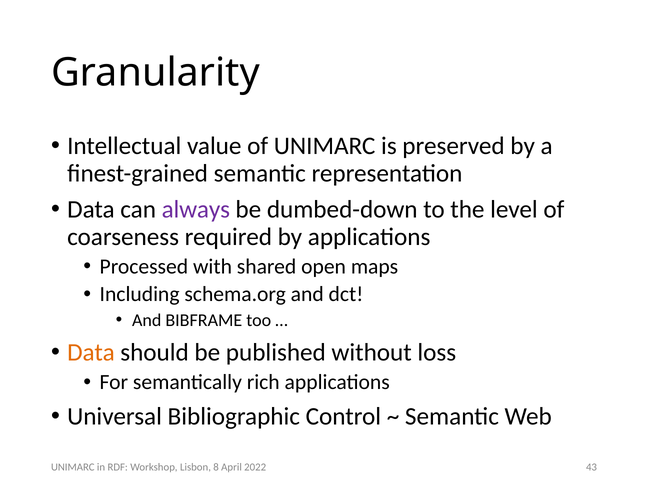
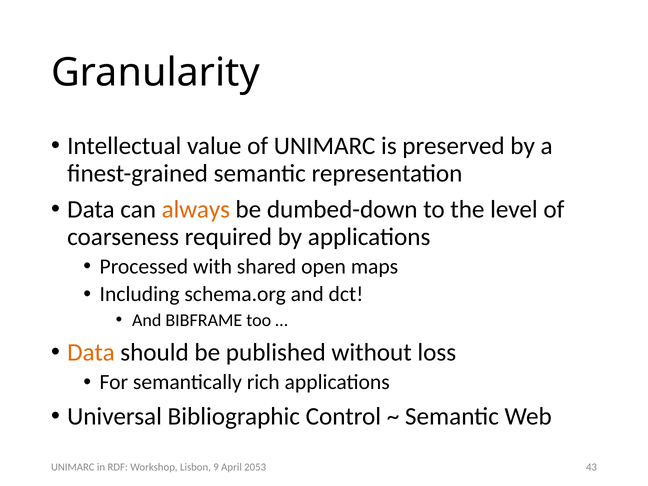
always colour: purple -> orange
8: 8 -> 9
2022: 2022 -> 2053
